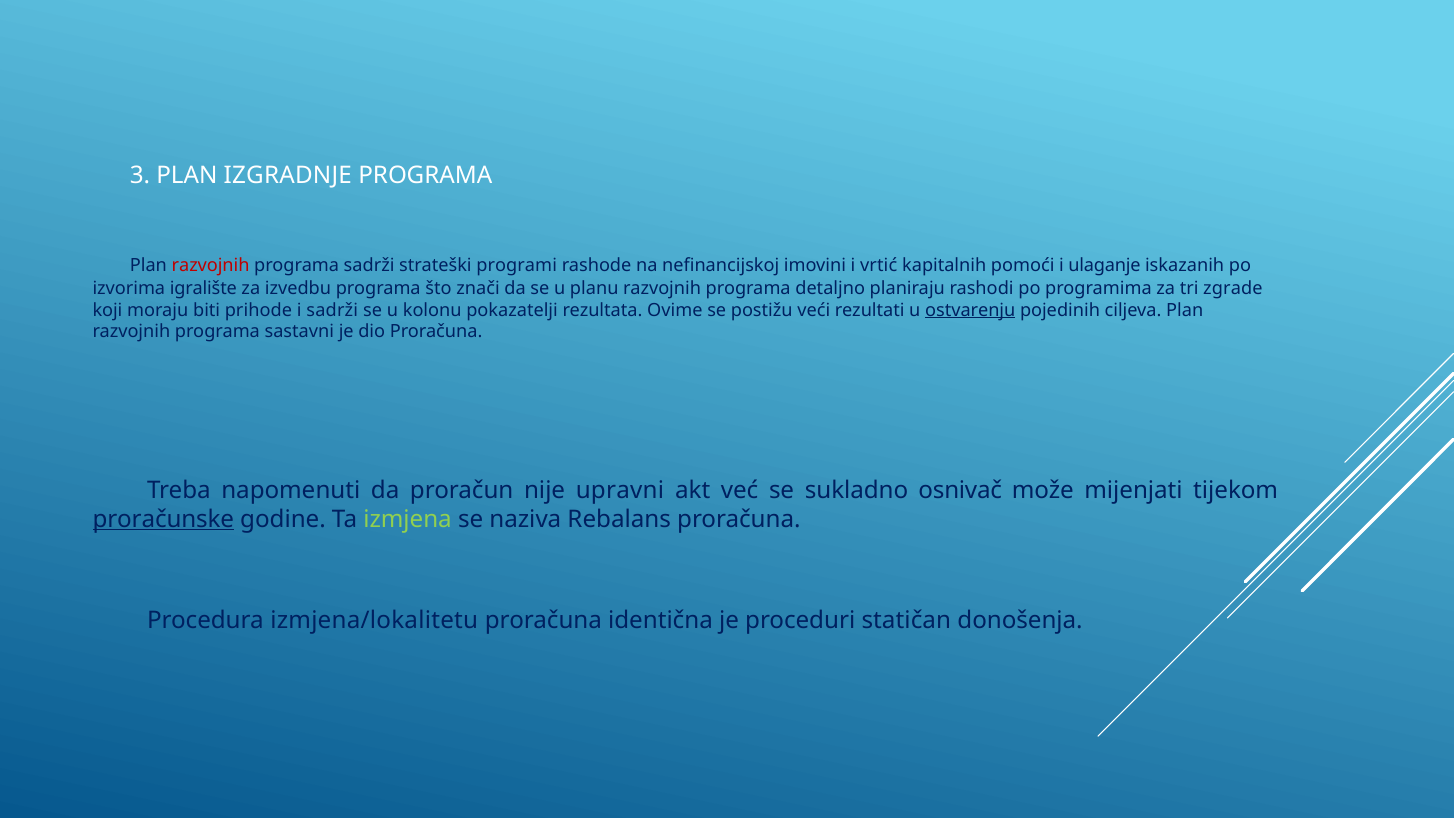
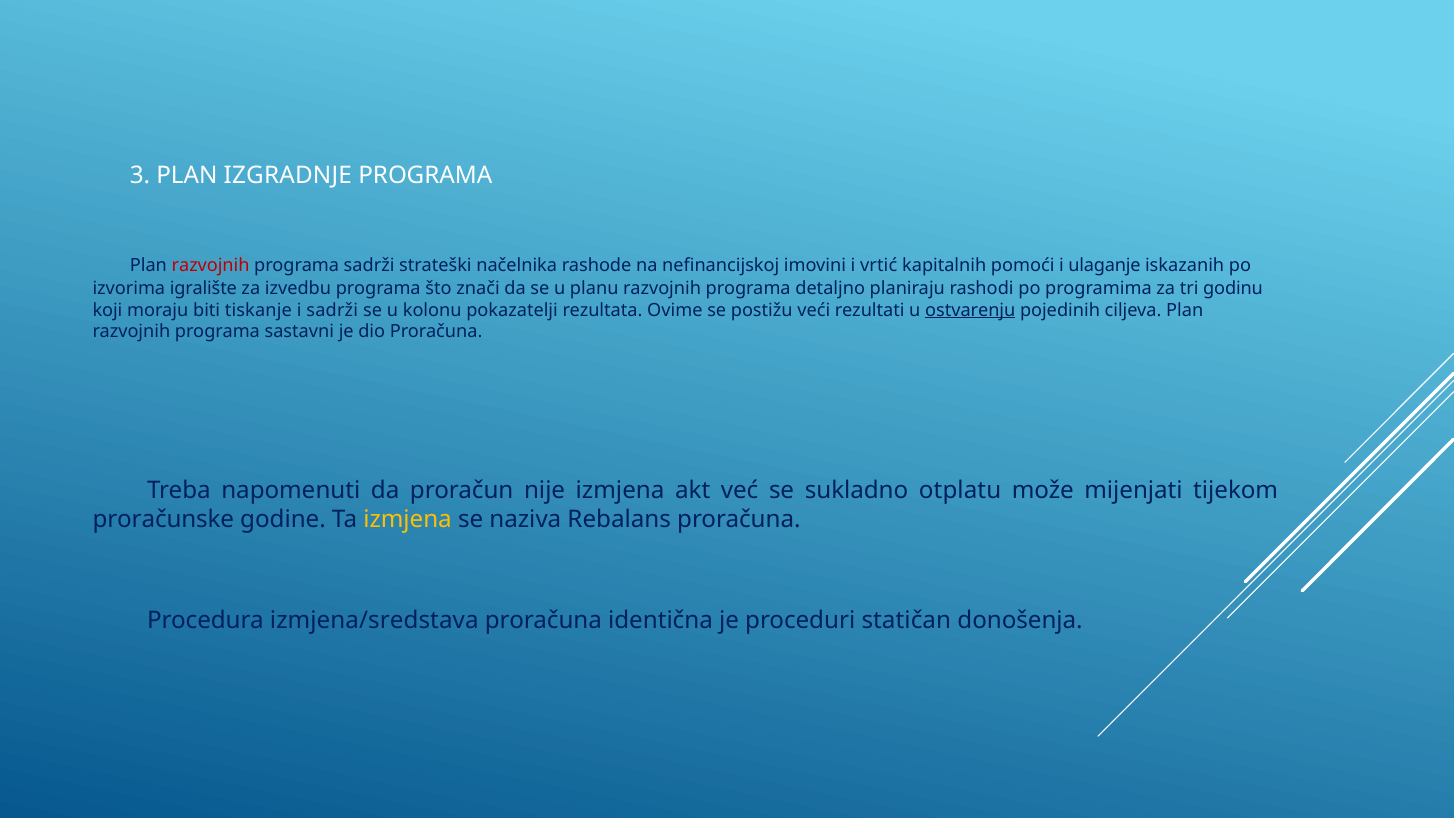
programi: programi -> načelnika
zgrade: zgrade -> godinu
prihode: prihode -> tiskanje
nije upravni: upravni -> izmjena
osnivač: osnivač -> otplatu
proračunske underline: present -> none
izmjena at (408, 519) colour: light green -> yellow
izmjena/lokalitetu: izmjena/lokalitetu -> izmjena/sredstava
